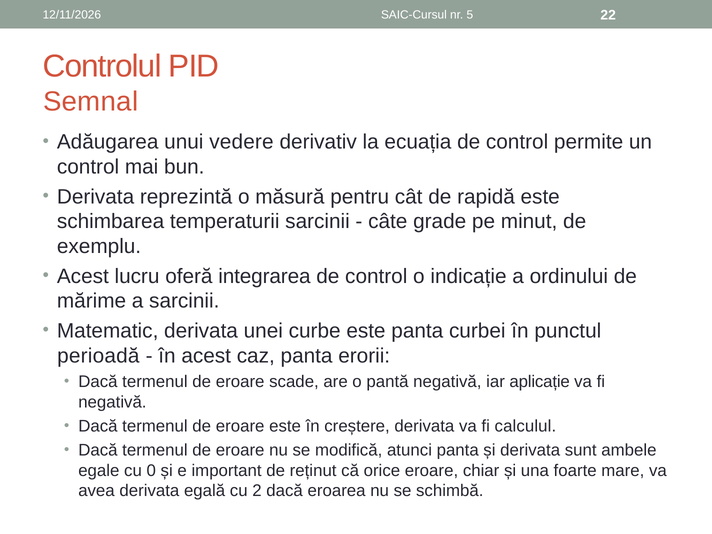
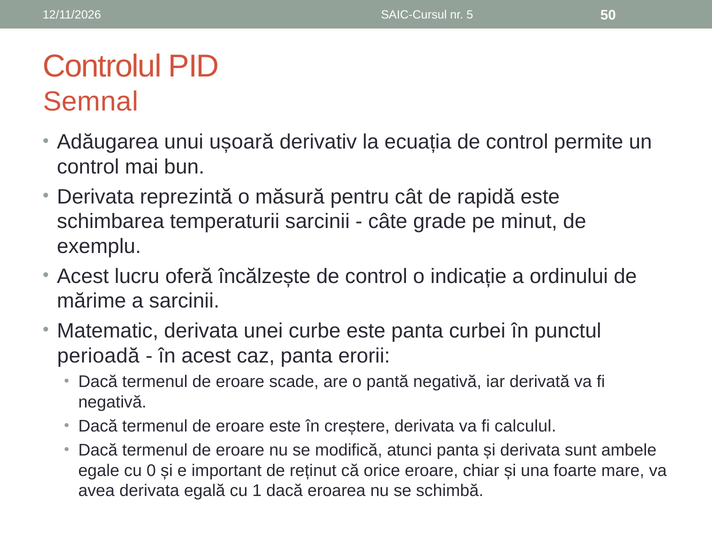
22: 22 -> 50
vedere: vedere -> ușoară
integrarea: integrarea -> încălzește
aplicație: aplicație -> derivată
2: 2 -> 1
